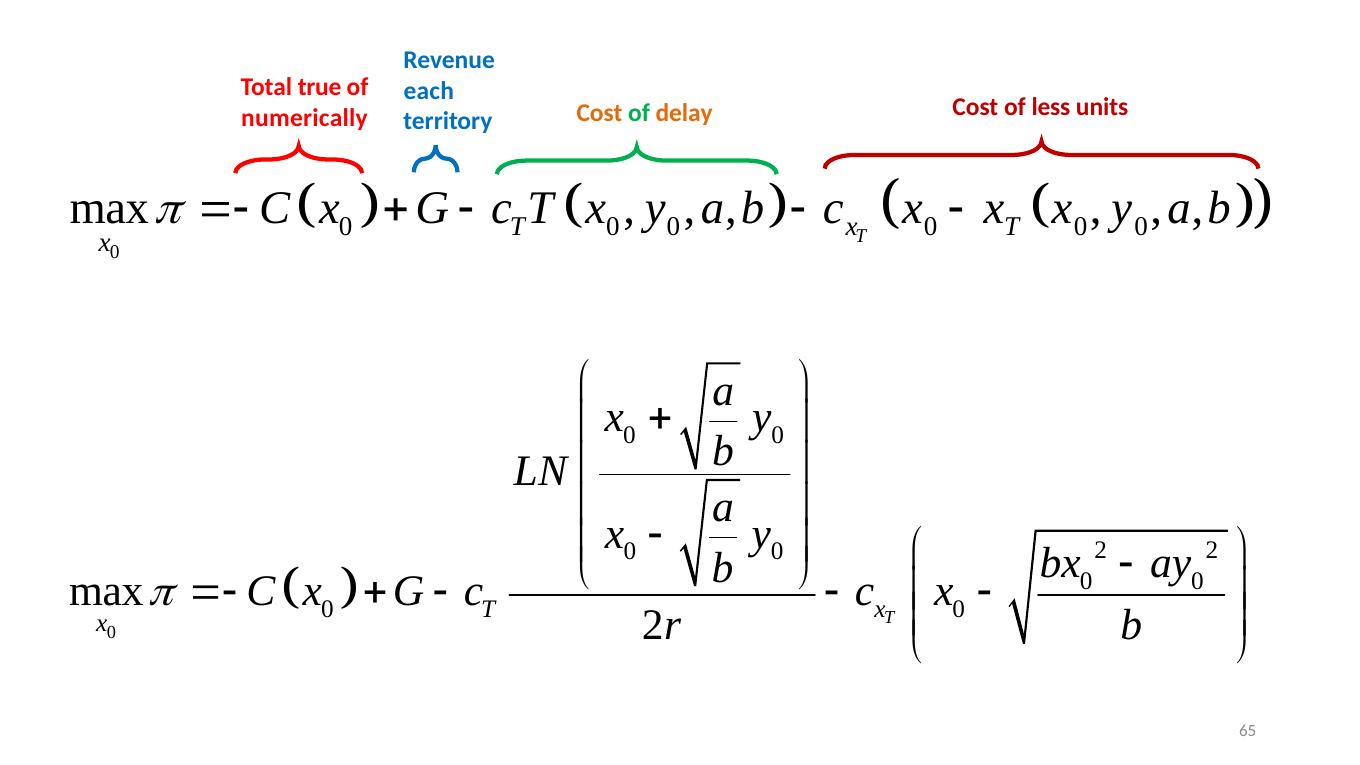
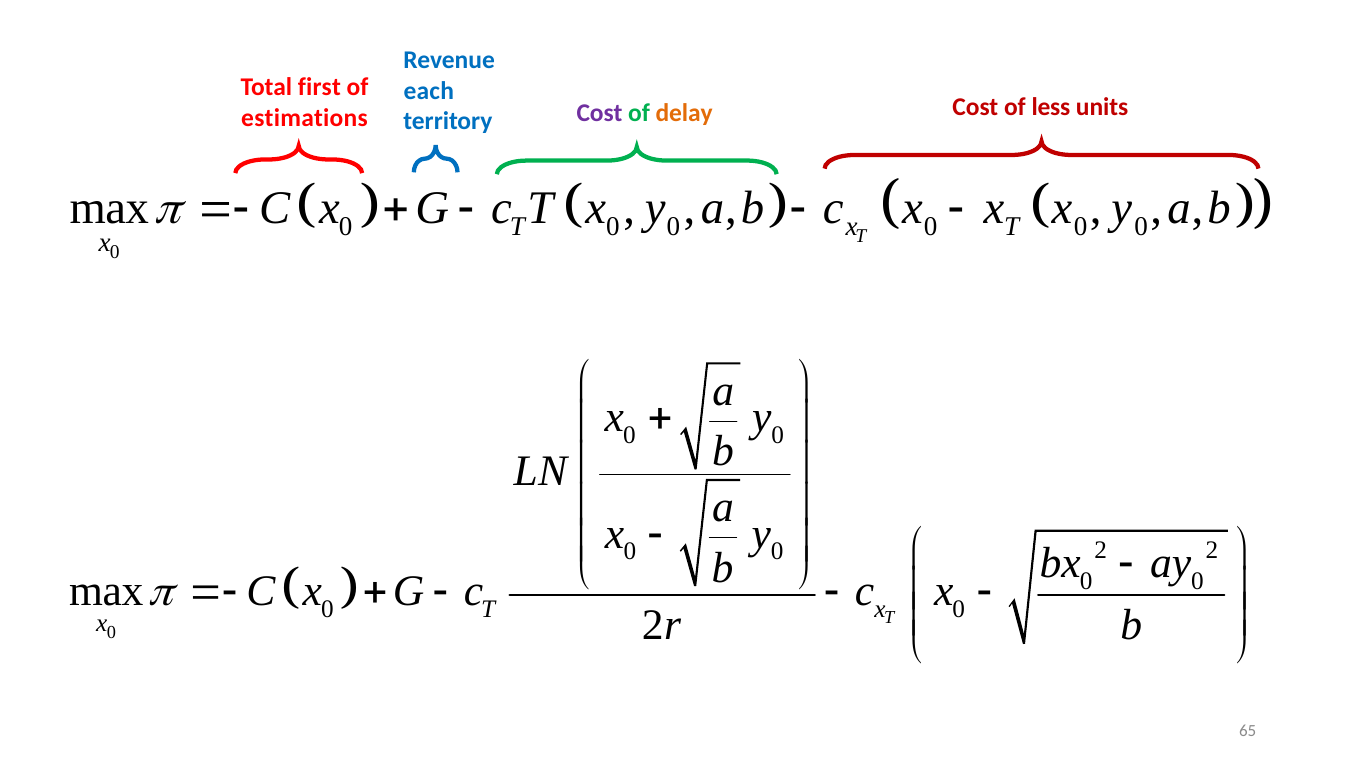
true: true -> first
numerically: numerically -> estimations
Cost at (599, 113) colour: orange -> purple
